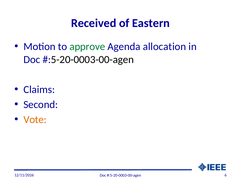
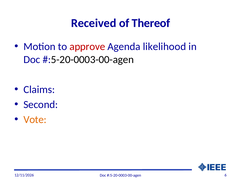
Eastern: Eastern -> Thereof
approve colour: green -> red
allocation: allocation -> likelihood
